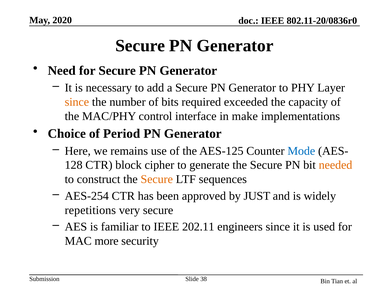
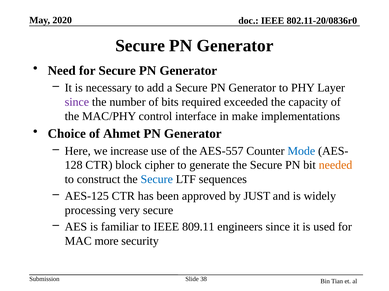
since at (77, 102) colour: orange -> purple
Period: Period -> Ahmet
remains: remains -> increase
AES-125: AES-125 -> AES-557
Secure at (157, 180) colour: orange -> blue
AES-254: AES-254 -> AES-125
repetitions: repetitions -> processing
202.11: 202.11 -> 809.11
